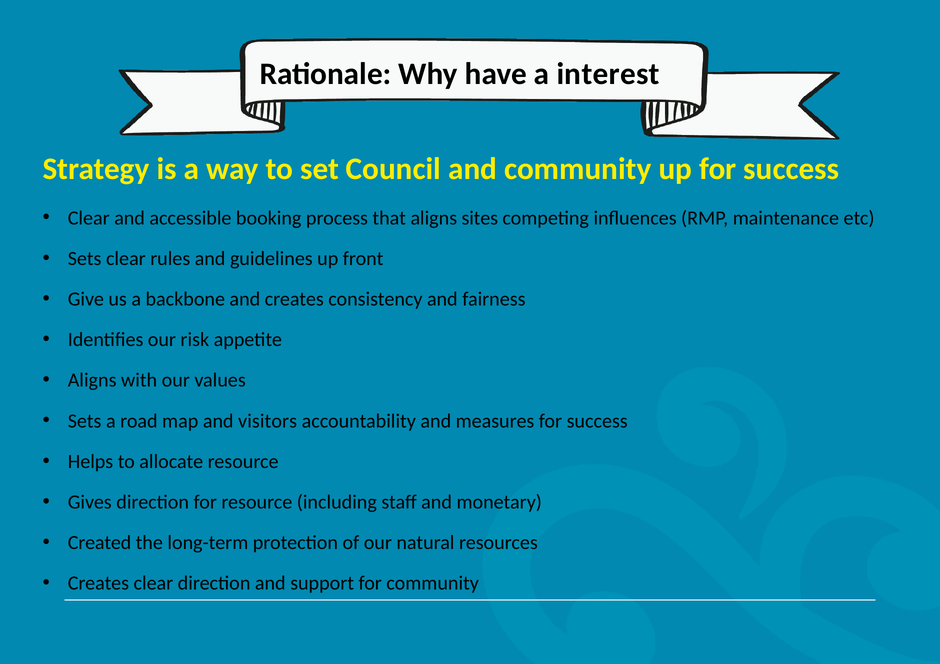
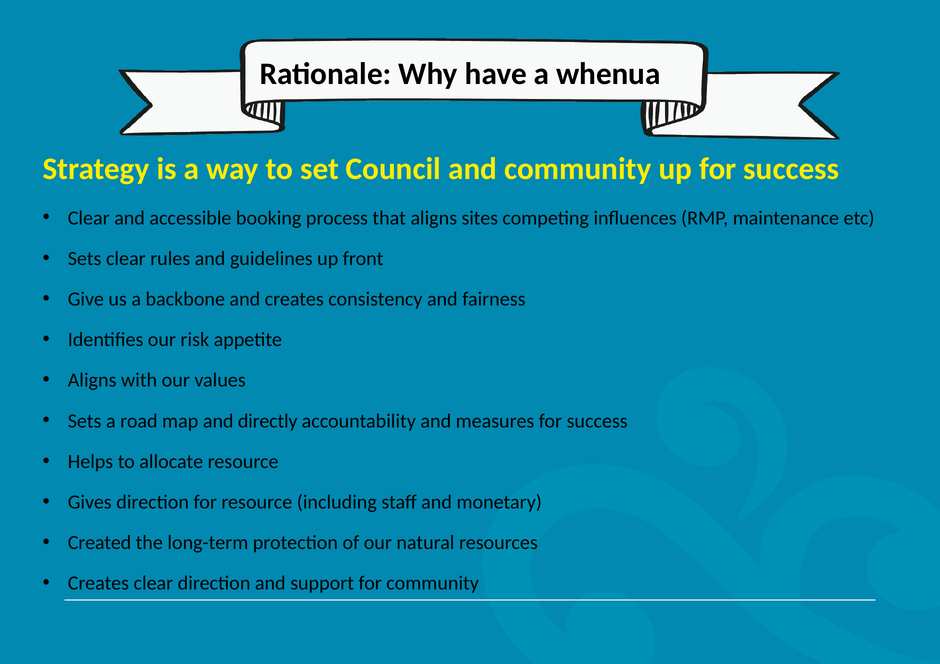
interest: interest -> whenua
visitors: visitors -> directly
